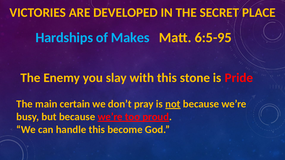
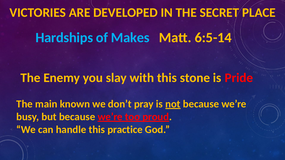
6:5-95: 6:5-95 -> 6:5-14
certain: certain -> known
become: become -> practice
